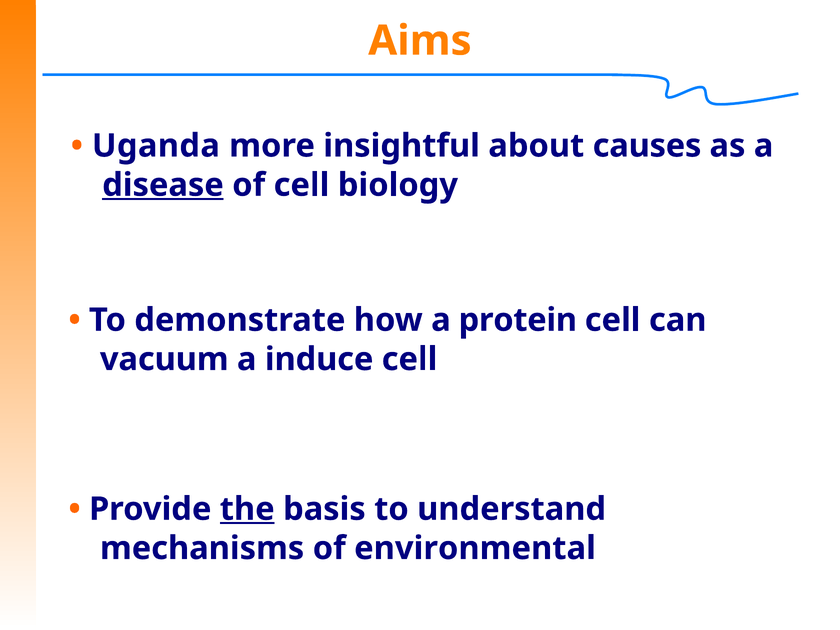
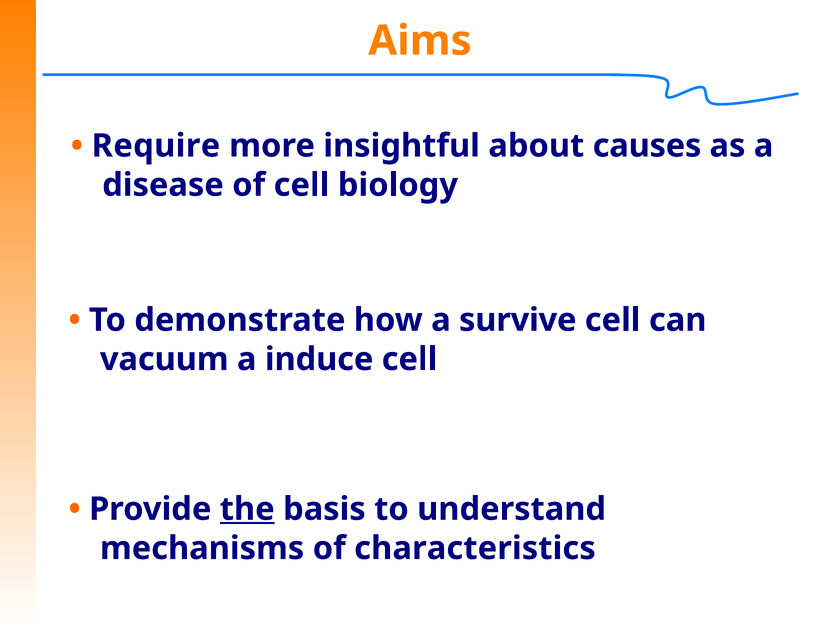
Uganda: Uganda -> Require
disease underline: present -> none
protein: protein -> survive
environmental: environmental -> characteristics
